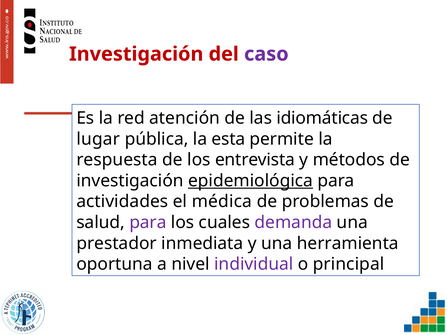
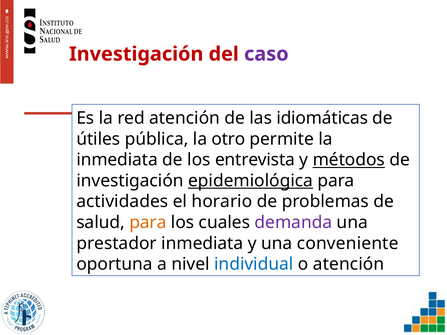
lugar: lugar -> útiles
esta: esta -> otro
respuesta at (117, 160): respuesta -> inmediata
métodos underline: none -> present
médica: médica -> horario
para at (148, 223) colour: purple -> orange
herramienta: herramienta -> conveniente
individual colour: purple -> blue
o principal: principal -> atención
